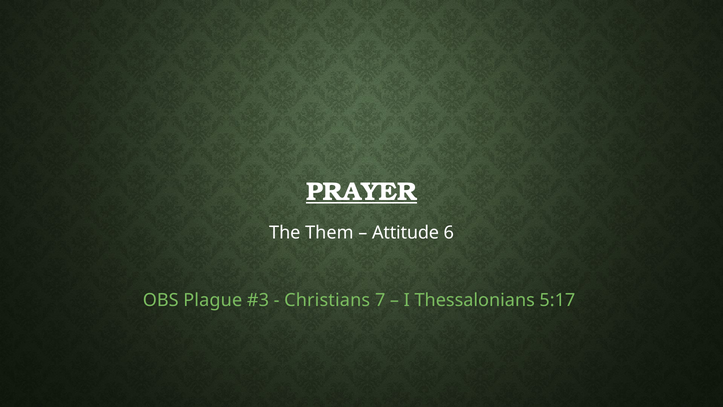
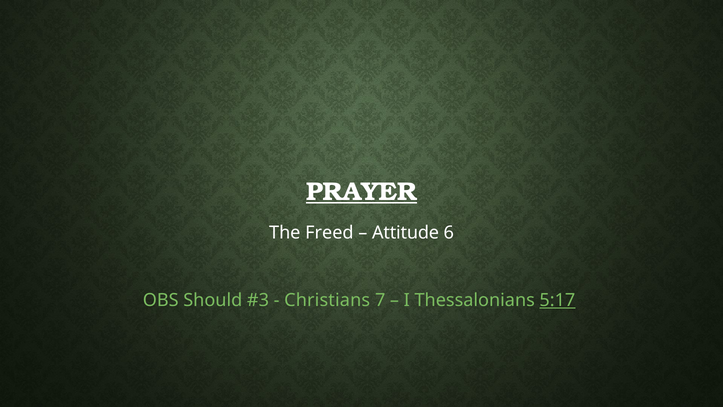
Them: Them -> Freed
Plague: Plague -> Should
5:17 underline: none -> present
